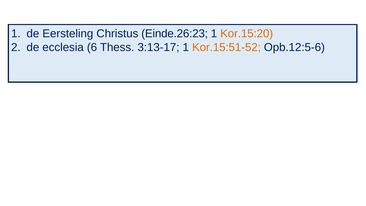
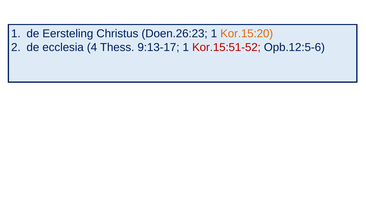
Einde.26:23: Einde.26:23 -> Doen.26:23
6: 6 -> 4
3:13-17: 3:13-17 -> 9:13-17
Kor.15:51-52 colour: orange -> red
